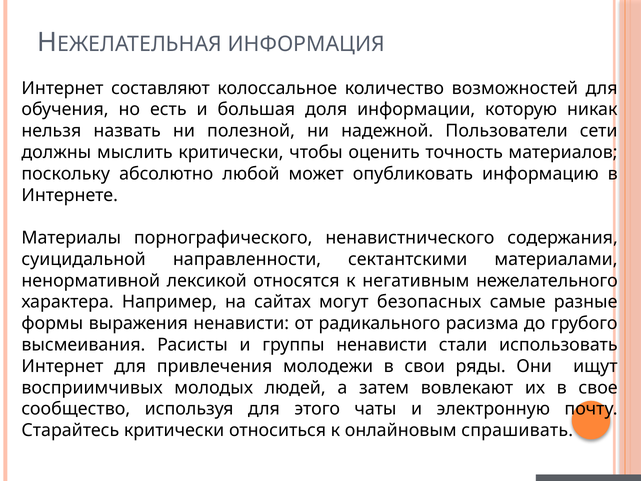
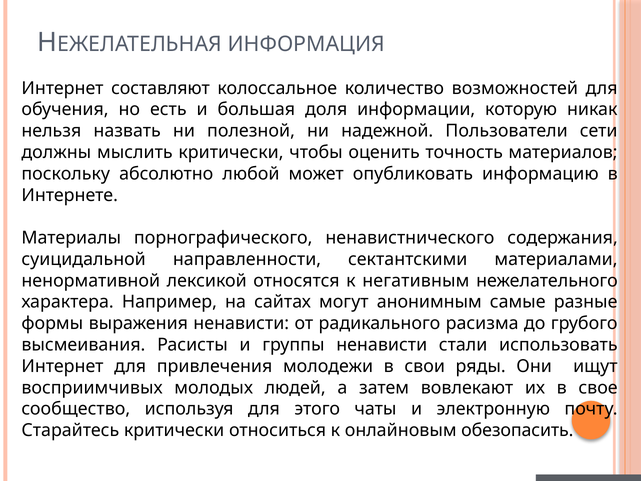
безопасных: безопасных -> анонимным
спрашивать: спрашивать -> обезопасить
